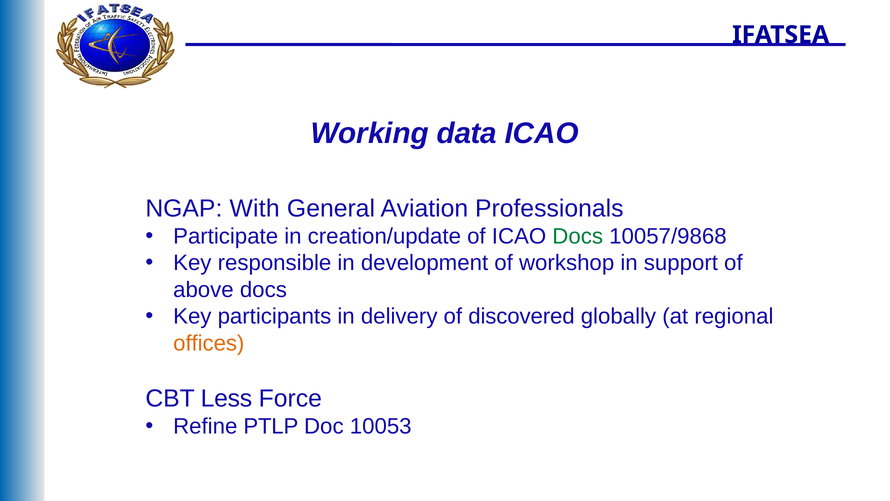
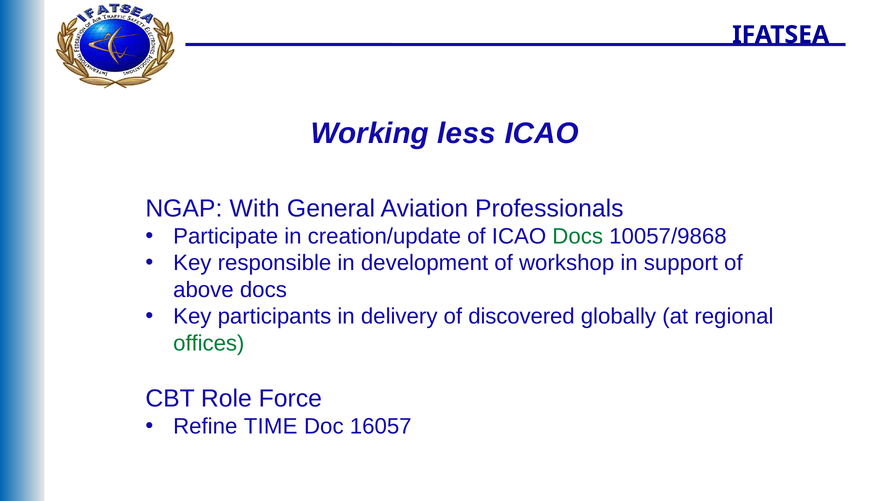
data: data -> less
offices colour: orange -> green
Less: Less -> Role
PTLP: PTLP -> TIME
10053: 10053 -> 16057
